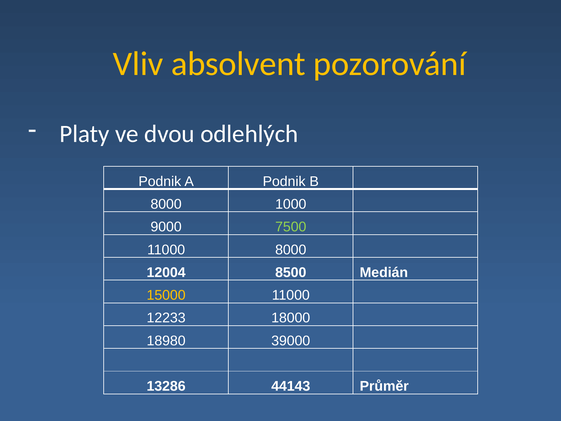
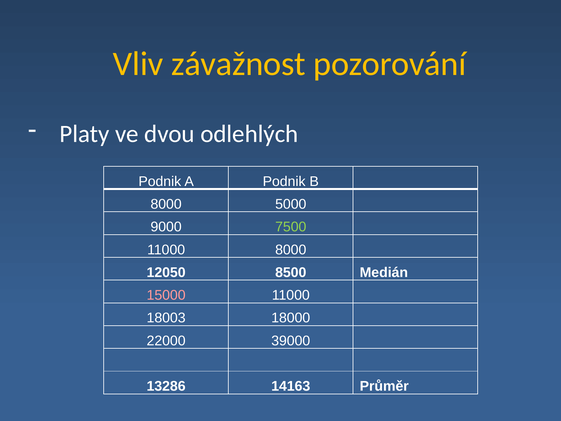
absolvent: absolvent -> závažnost
1000: 1000 -> 5000
12004: 12004 -> 12050
15000 colour: yellow -> pink
12233: 12233 -> 18003
18980: 18980 -> 22000
44143: 44143 -> 14163
